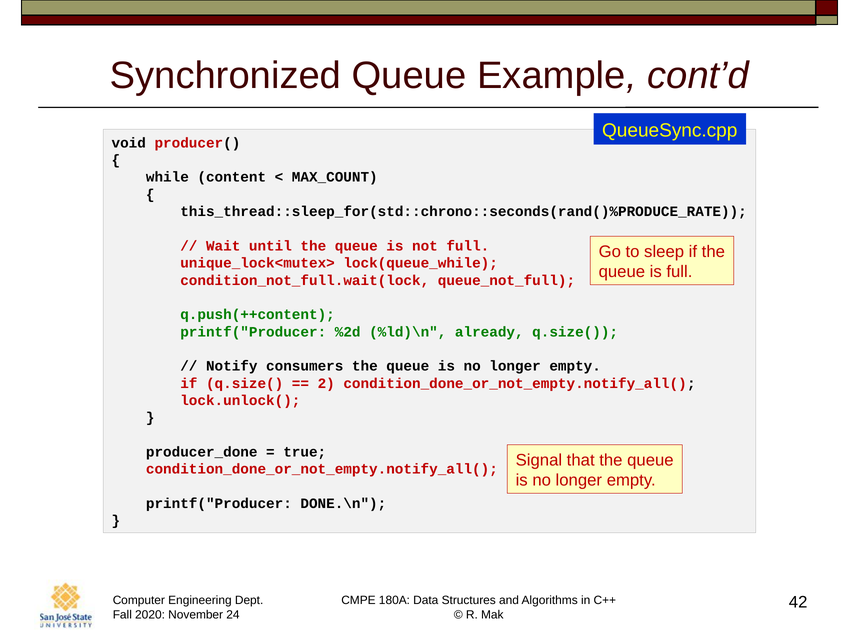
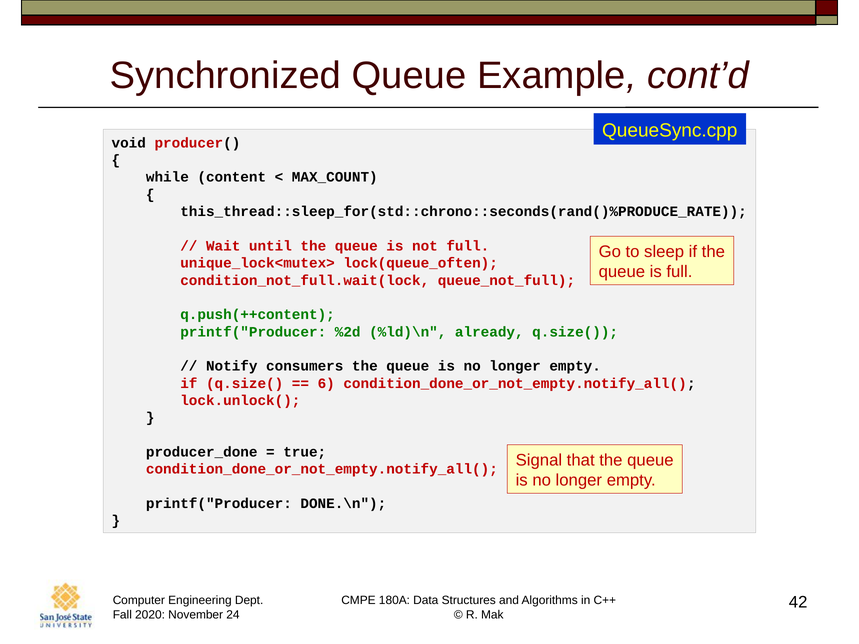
lock(queue_while: lock(queue_while -> lock(queue_often
2: 2 -> 6
